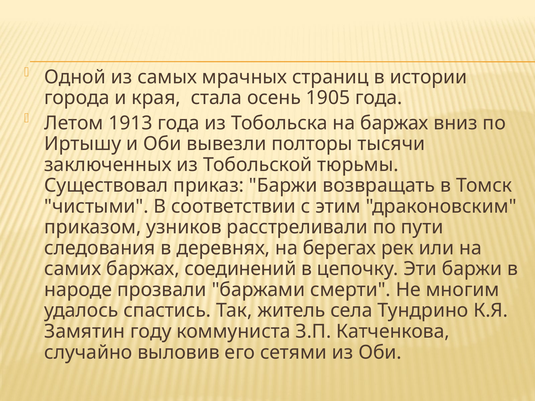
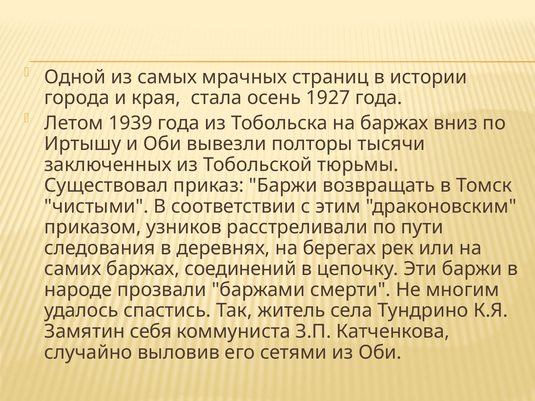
1905: 1905 -> 1927
1913: 1913 -> 1939
году: году -> себя
